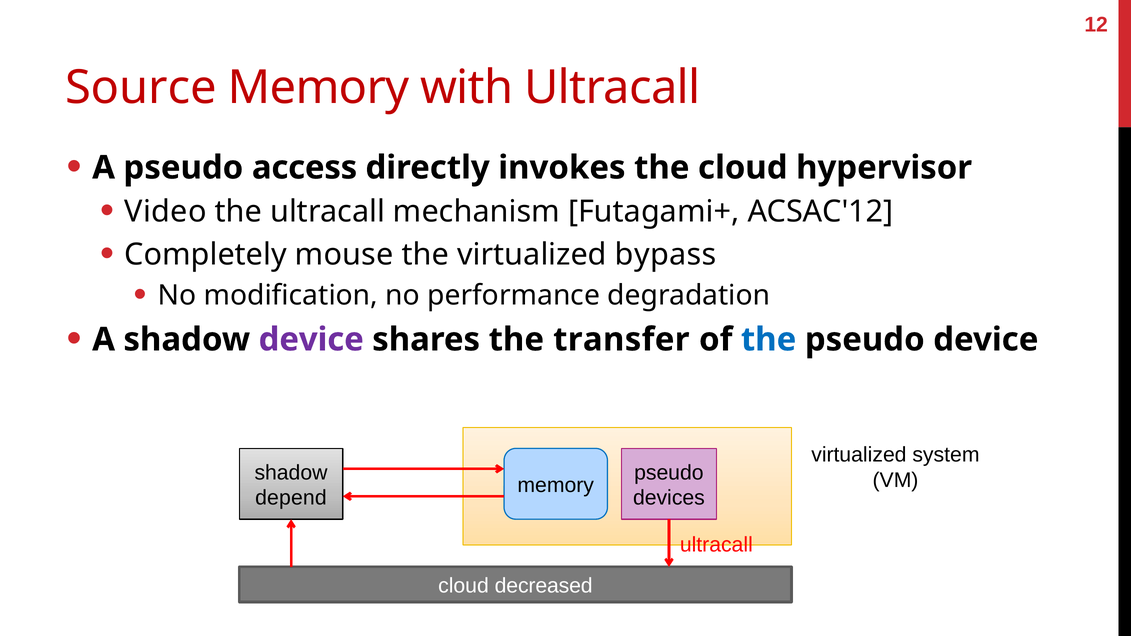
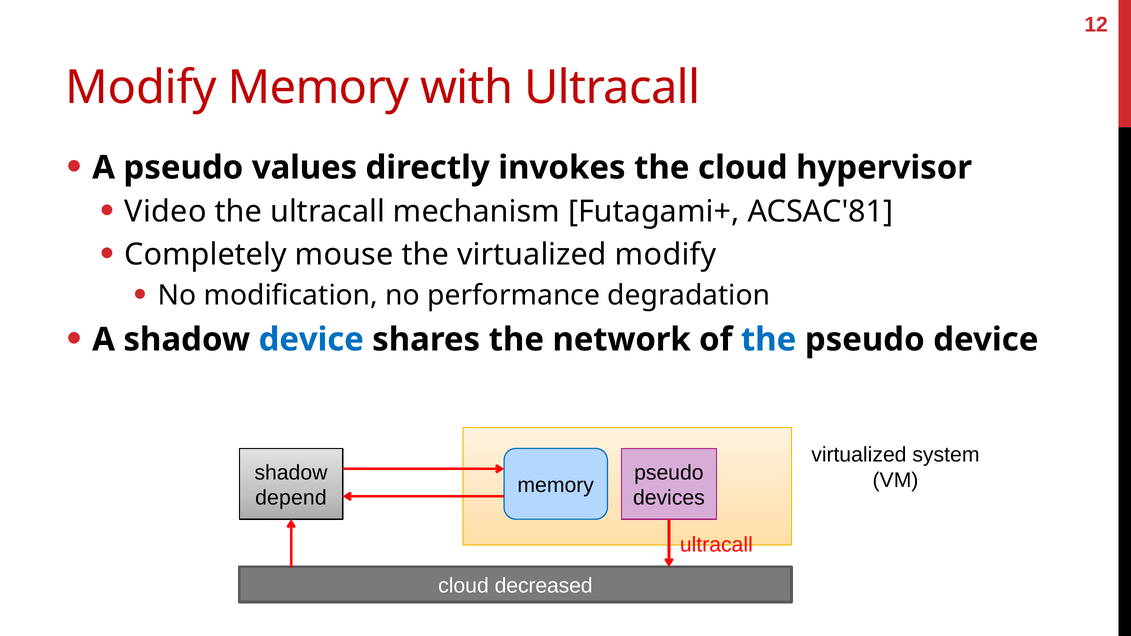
Source at (141, 88): Source -> Modify
access: access -> values
ACSAC'12: ACSAC'12 -> ACSAC'81
virtualized bypass: bypass -> modify
device at (311, 340) colour: purple -> blue
transfer: transfer -> network
